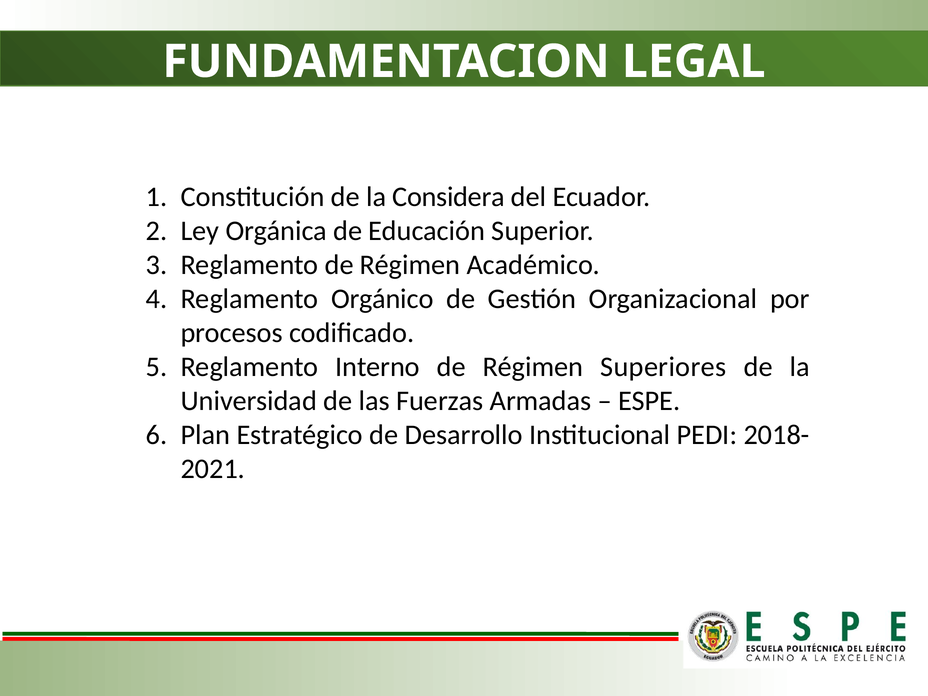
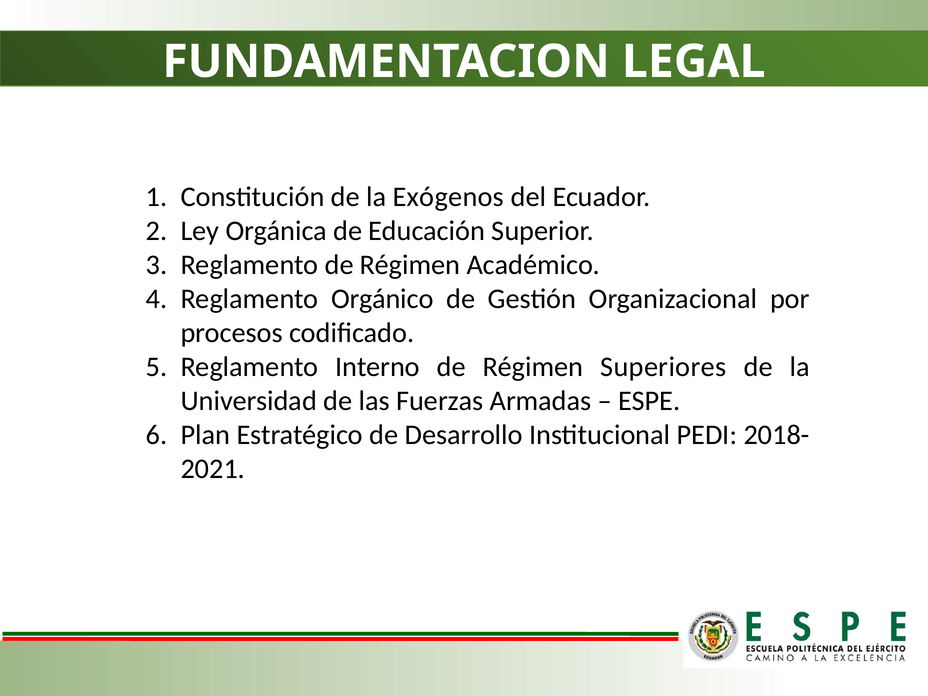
Considera: Considera -> Exógenos
